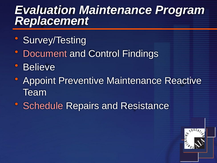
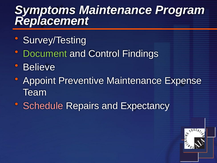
Evaluation: Evaluation -> Symptoms
Document colour: pink -> light green
Reactive: Reactive -> Expense
Resistance: Resistance -> Expectancy
